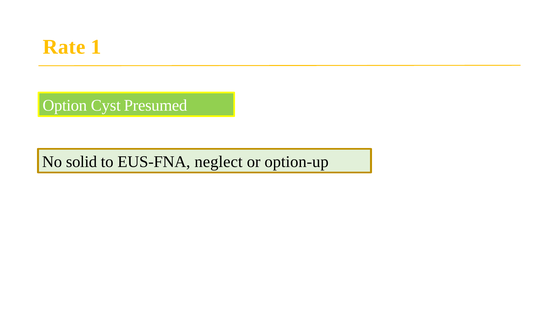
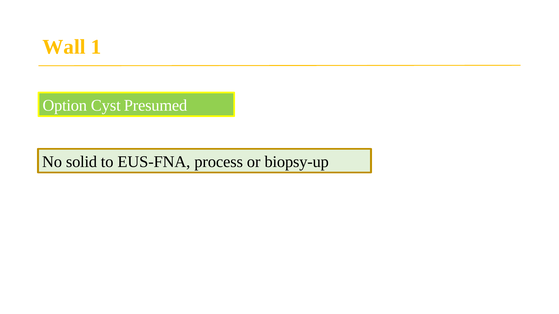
Rate: Rate -> Wall
neglect: neglect -> process
option-up: option-up -> biopsy-up
